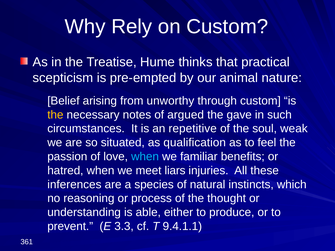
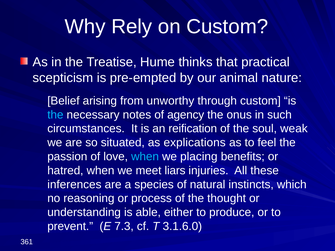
the at (55, 115) colour: yellow -> light blue
argued: argued -> agency
gave: gave -> onus
repetitive: repetitive -> reification
qualification: qualification -> explications
familiar: familiar -> placing
3.3: 3.3 -> 7.3
9.4.1.1: 9.4.1.1 -> 3.1.6.0
